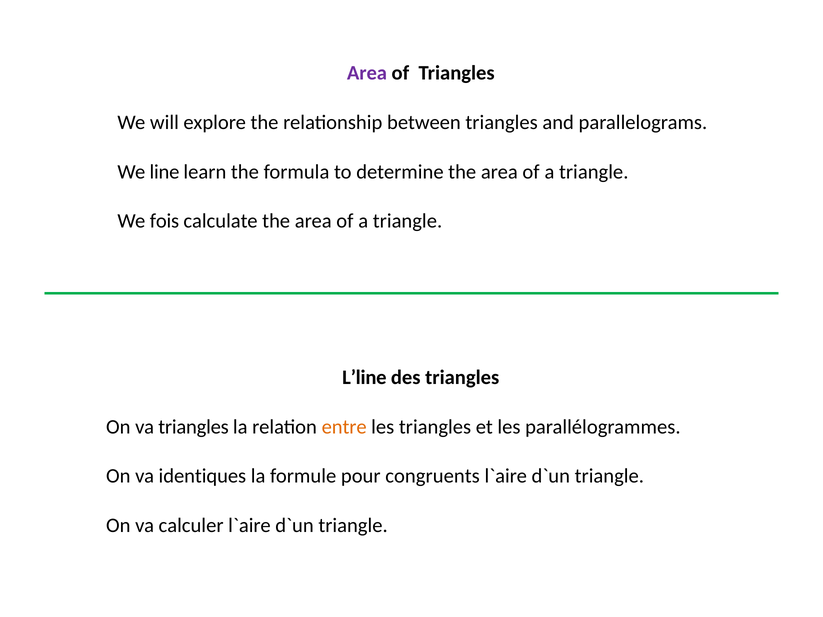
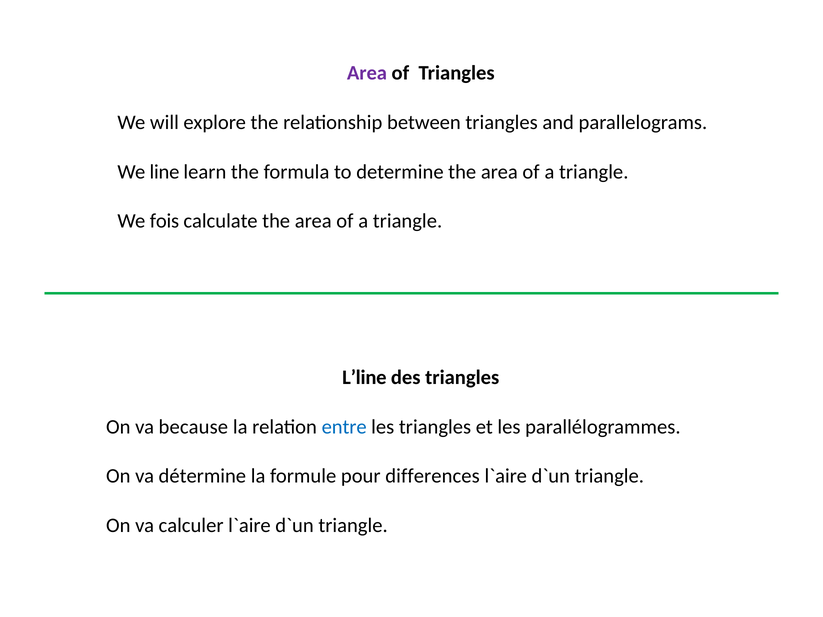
va triangles: triangles -> because
entre colour: orange -> blue
identiques: identiques -> détermine
congruents: congruents -> differences
